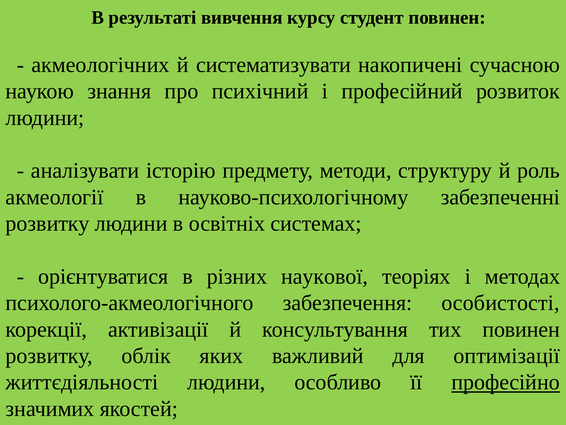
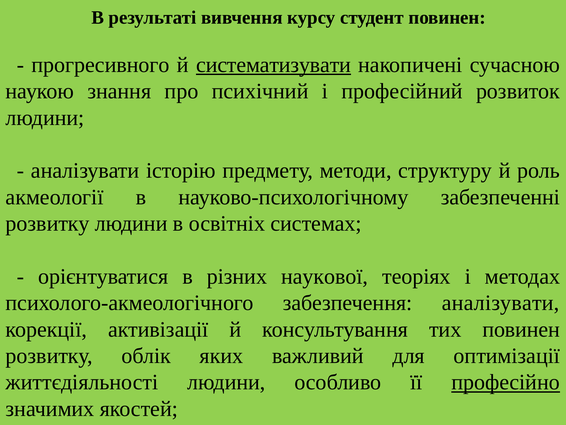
акмеологічних: акмеологічних -> прогресивного
систематизувати underline: none -> present
забезпечення особистості: особистості -> аналізувати
